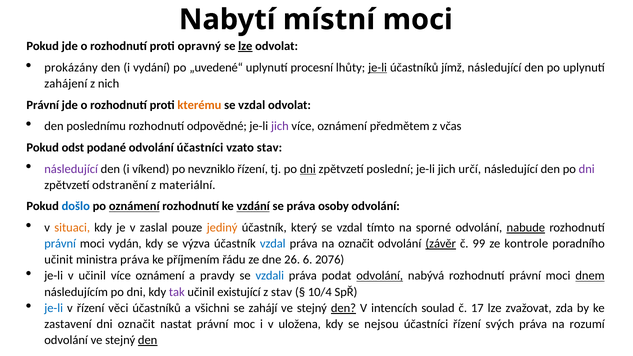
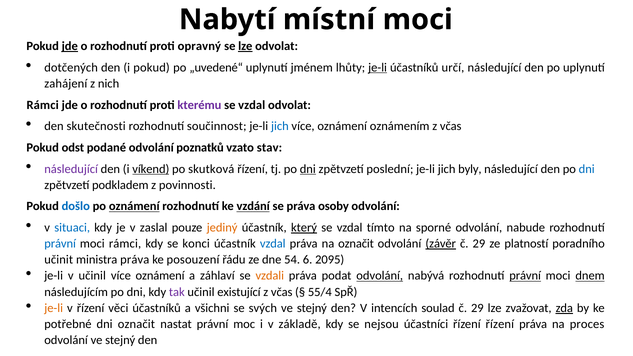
jde at (70, 46) underline: none -> present
prokázány: prokázány -> dotčených
i vydání: vydání -> pokud
procesní: procesní -> jménem
jímž: jímž -> určí
Právní at (43, 105): Právní -> Rámci
kterému colour: orange -> purple
poslednímu: poslednímu -> skutečnosti
odpovědné: odpovědné -> součinnost
jich at (280, 126) colour: purple -> blue
předmětem: předmětem -> oznámením
odvolání účastníci: účastníci -> poznatků
víkend underline: none -> present
nevzniklo: nevzniklo -> skutková
určí: určí -> byly
dni at (587, 169) colour: purple -> blue
odstranění: odstranění -> podkladem
materiální: materiální -> povinnosti
situaci colour: orange -> blue
který underline: none -> present
nabude underline: present -> none
moci vydán: vydán -> rámci
výzva: výzva -> konci
99 at (479, 244): 99 -> 29
kontrole: kontrole -> platností
příjmením: příjmením -> posouzení
26: 26 -> 54
2076: 2076 -> 2095
pravdy: pravdy -> záhlaví
vzdali colour: blue -> orange
právní at (525, 276) underline: none -> present
stav at (282, 292): stav -> včas
10/4: 10/4 -> 55/4
je-li at (54, 308) colour: blue -> orange
zahájí: zahájí -> svých
den at (343, 308) underline: present -> none
17 at (477, 308): 17 -> 29
zda underline: none -> present
zastavení: zastavení -> potřebné
uložena: uložena -> základě
řízení svých: svých -> řízení
rozumí: rozumí -> proces
den at (148, 340) underline: present -> none
